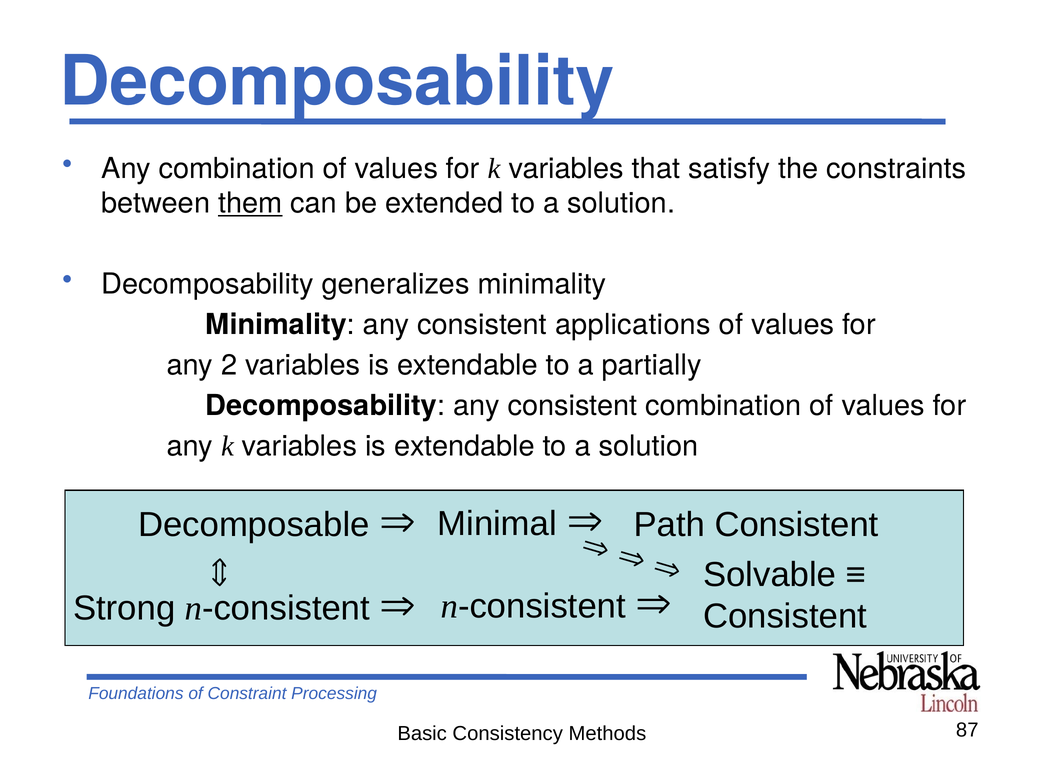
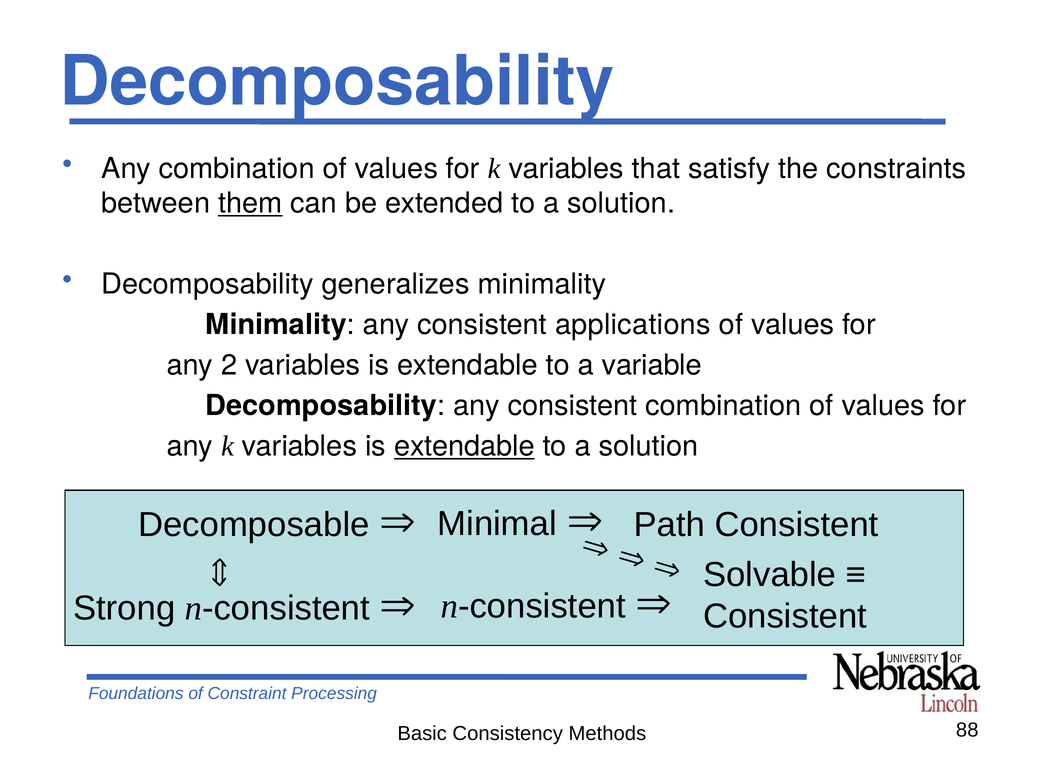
partially: partially -> variable
extendable at (464, 446) underline: none -> present
87: 87 -> 88
